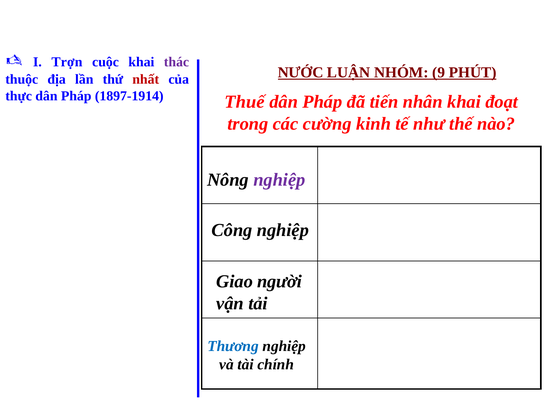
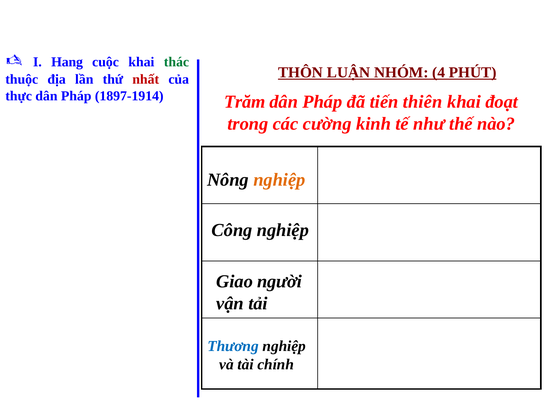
Trợn: Trợn -> Hang
thác colour: purple -> green
NƯỚC at (301, 73): NƯỚC -> THÔN
9: 9 -> 4
Thuế: Thuế -> Trăm
nhân: nhân -> thiên
nghiệp at (279, 180) colour: purple -> orange
